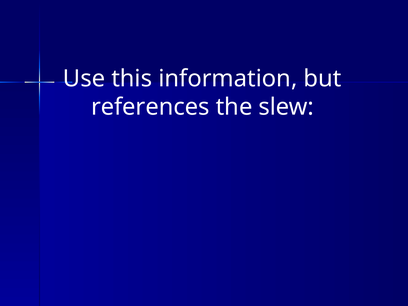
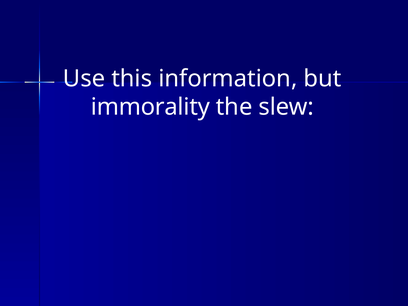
references: references -> immorality
